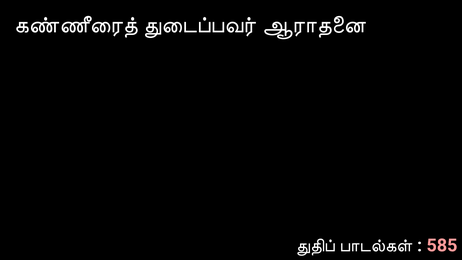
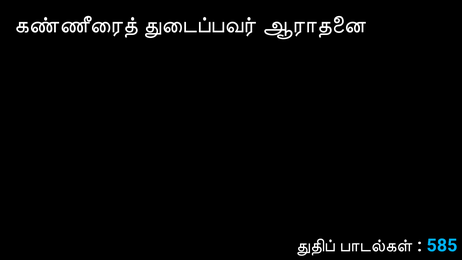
585 colour: pink -> light blue
